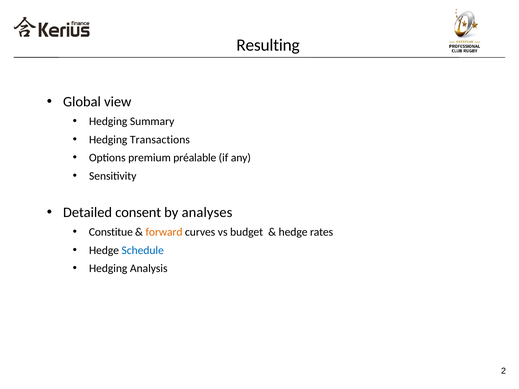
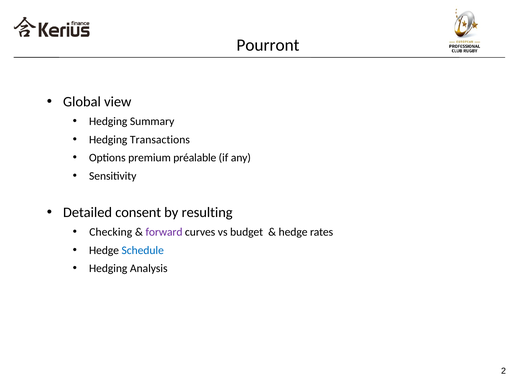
Resulting: Resulting -> Pourront
analyses: analyses -> resulting
Constitue: Constitue -> Checking
forward colour: orange -> purple
